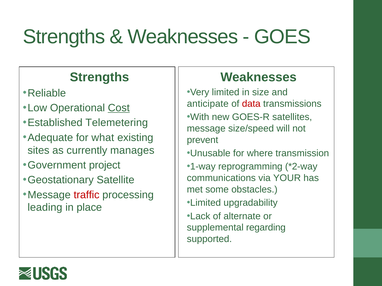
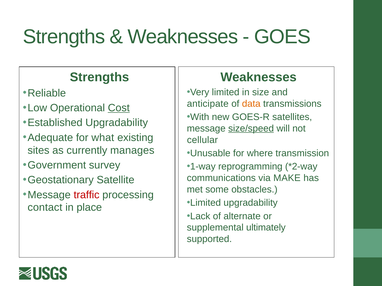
data colour: red -> orange
Established Telemetering: Telemetering -> Upgradability
size/speed underline: none -> present
prevent: prevent -> cellular
project: project -> survey
YOUR: YOUR -> MAKE
leading: leading -> contact
regarding: regarding -> ultimately
